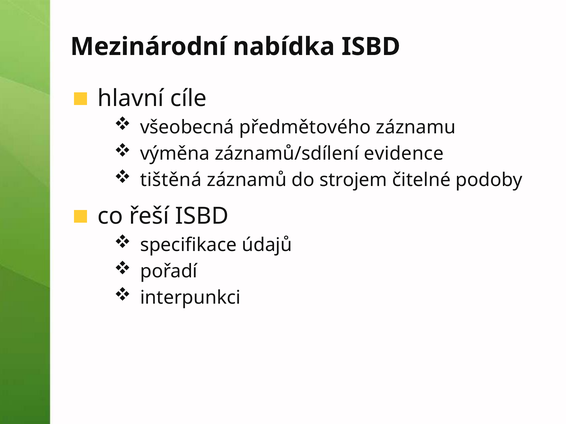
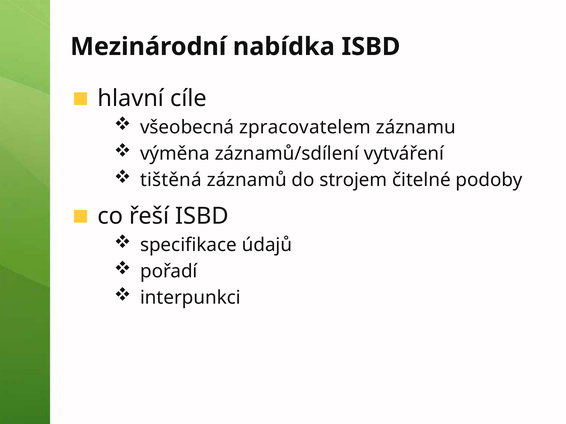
předmětového: předmětového -> zpracovatelem
evidence: evidence -> vytváření
